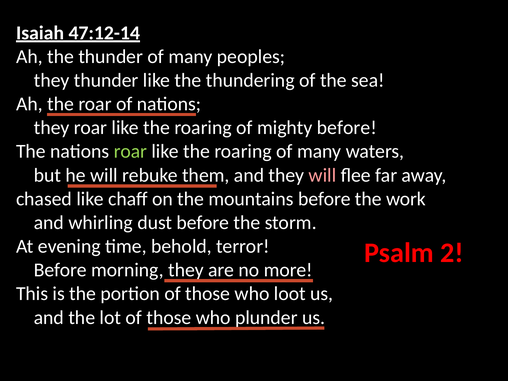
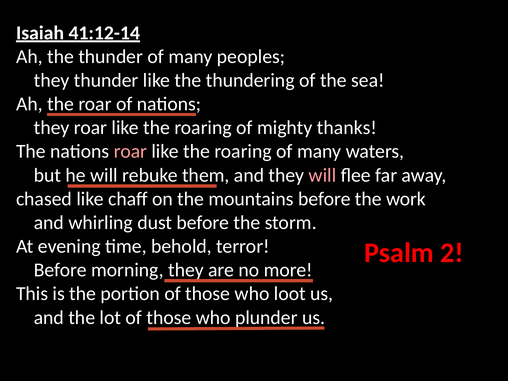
47:12-14: 47:12-14 -> 41:12-14
mighty before: before -> thanks
roar at (130, 151) colour: light green -> pink
